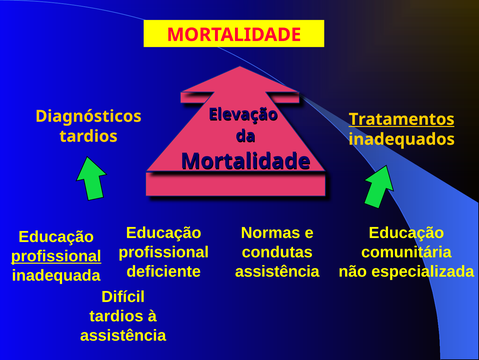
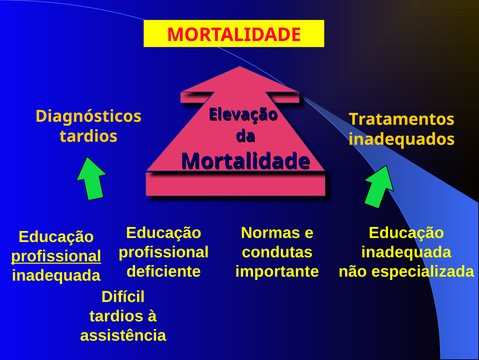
Tratamentos underline: present -> none
comunitária at (406, 252): comunitária -> inadequada
assistência at (277, 271): assistência -> importante
